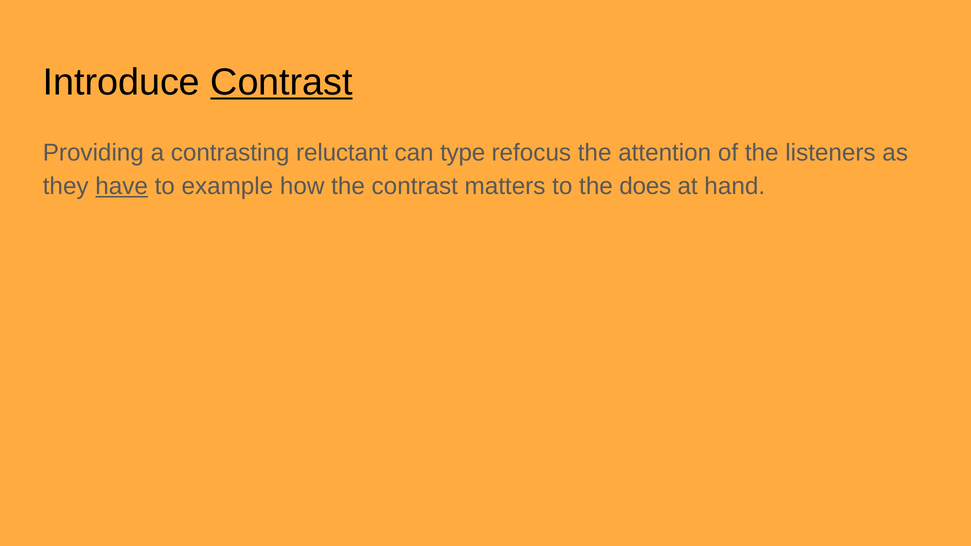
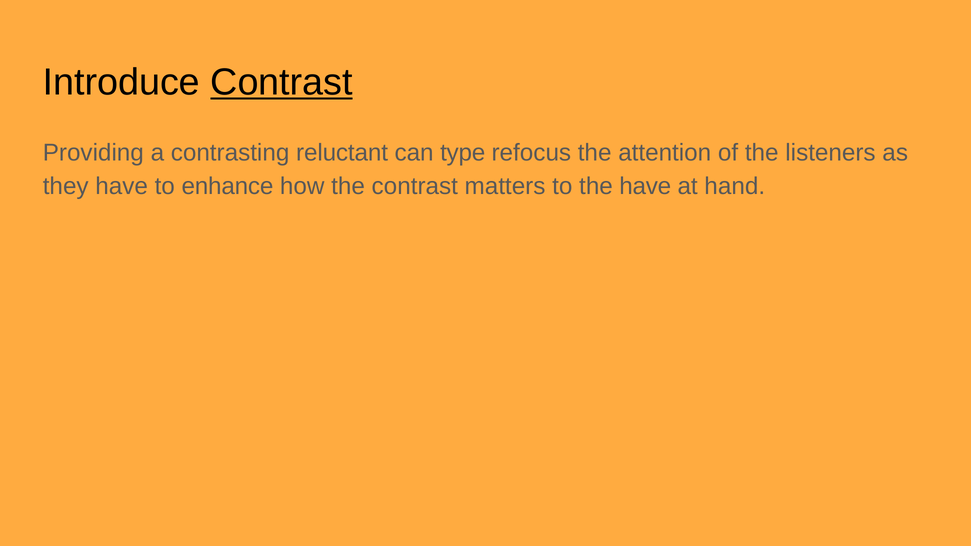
have at (122, 186) underline: present -> none
example: example -> enhance
the does: does -> have
